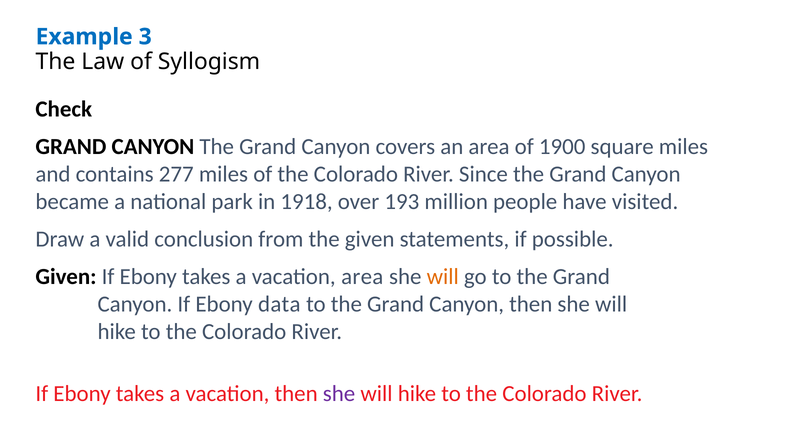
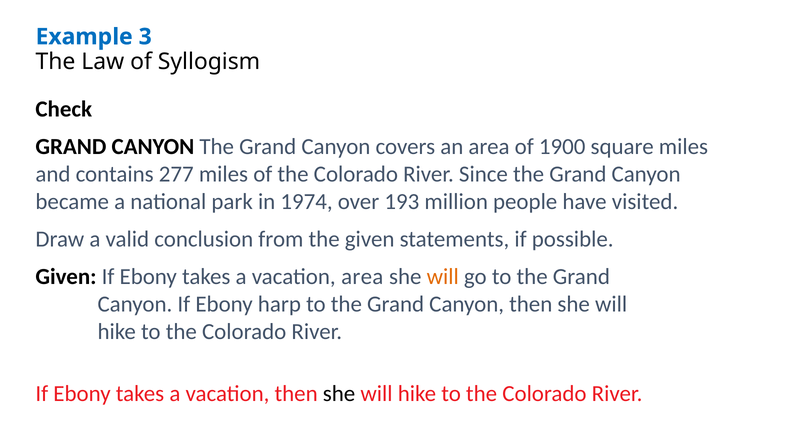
1918: 1918 -> 1974
data: data -> harp
she at (339, 393) colour: purple -> black
